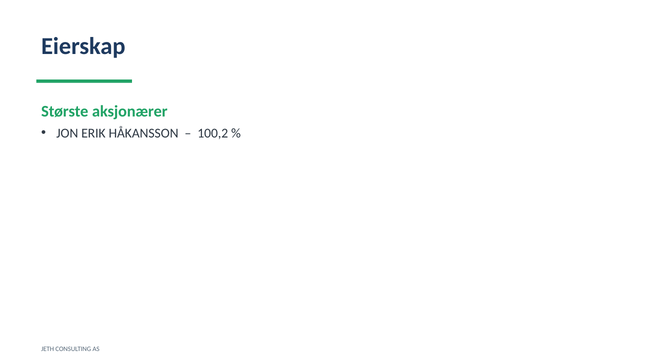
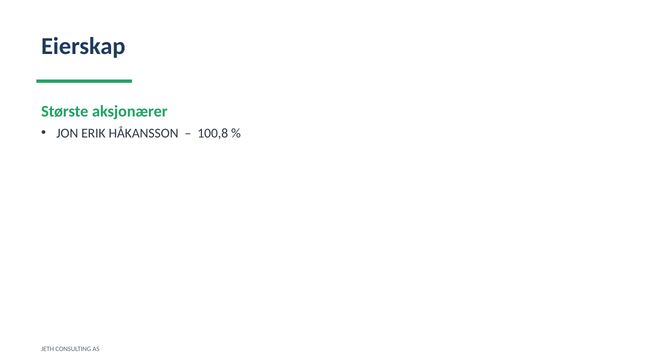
100,2: 100,2 -> 100,8
